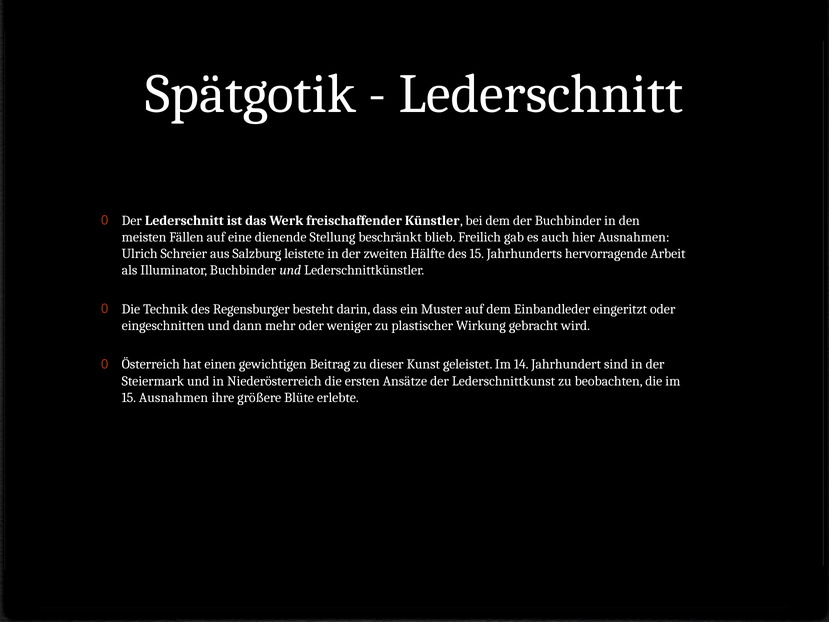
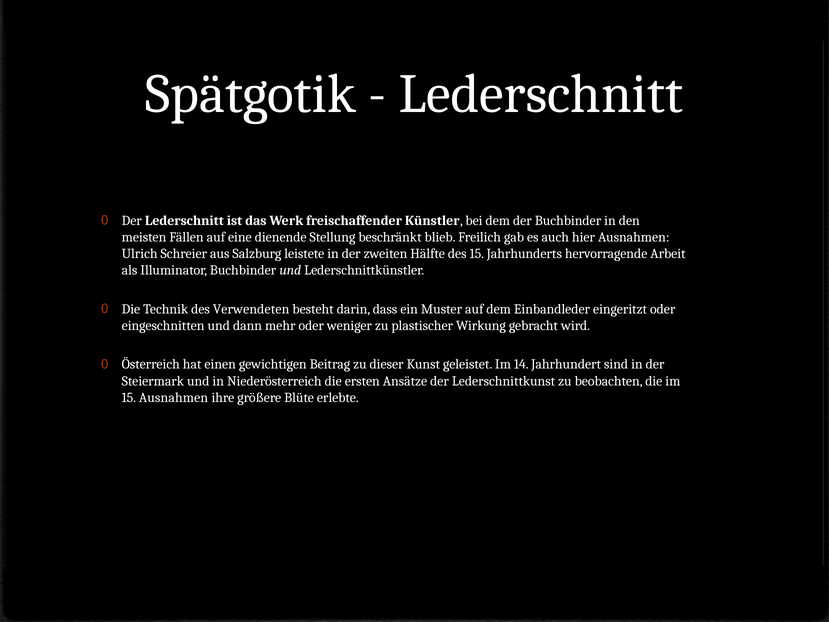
Regensburger: Regensburger -> Verwendeten
